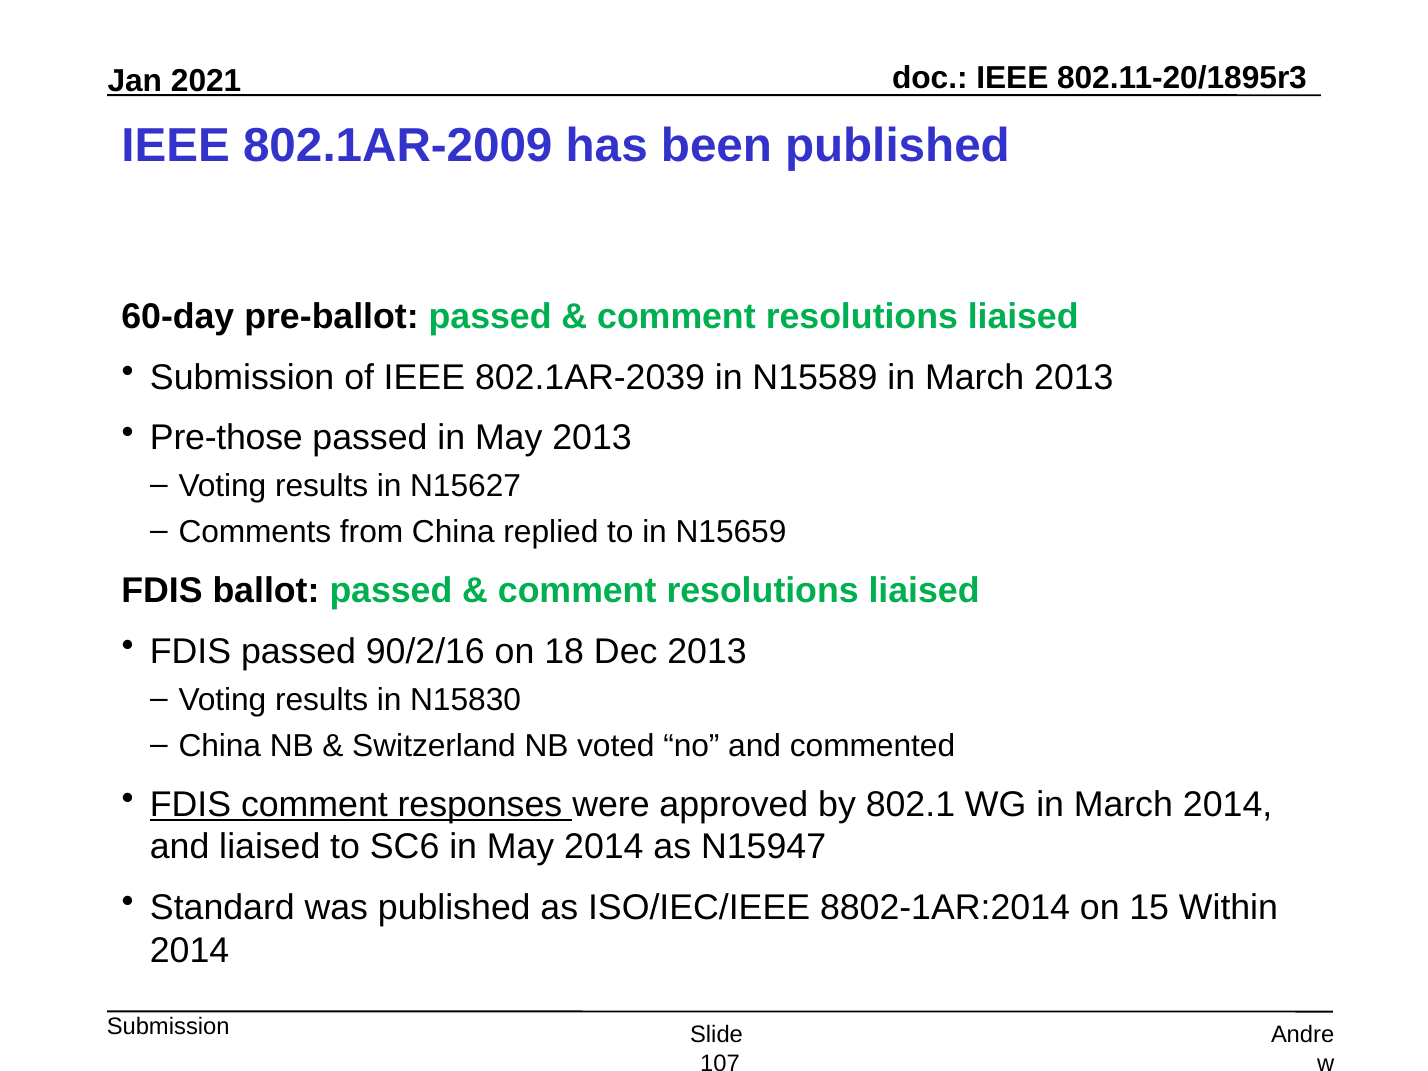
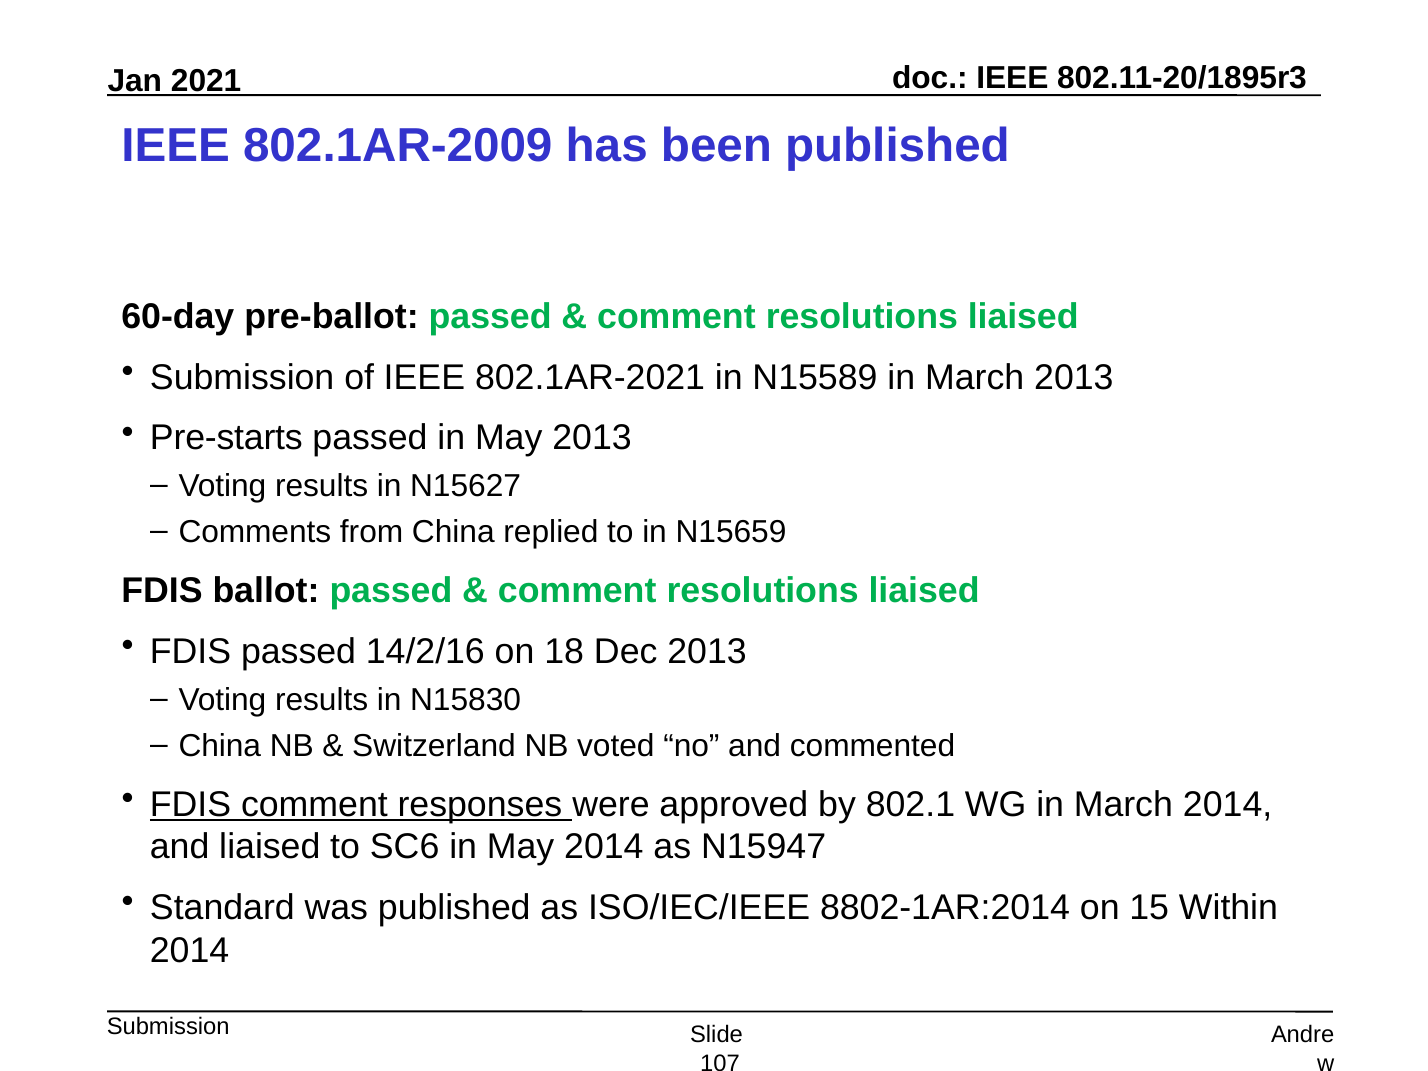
802.1AR-2039: 802.1AR-2039 -> 802.1AR-2021
Pre-those: Pre-those -> Pre-starts
90/2/16: 90/2/16 -> 14/2/16
